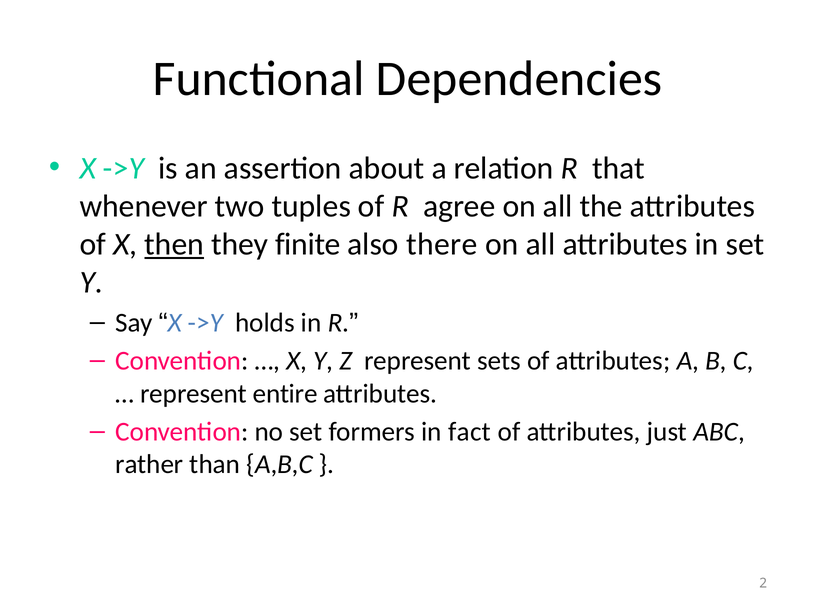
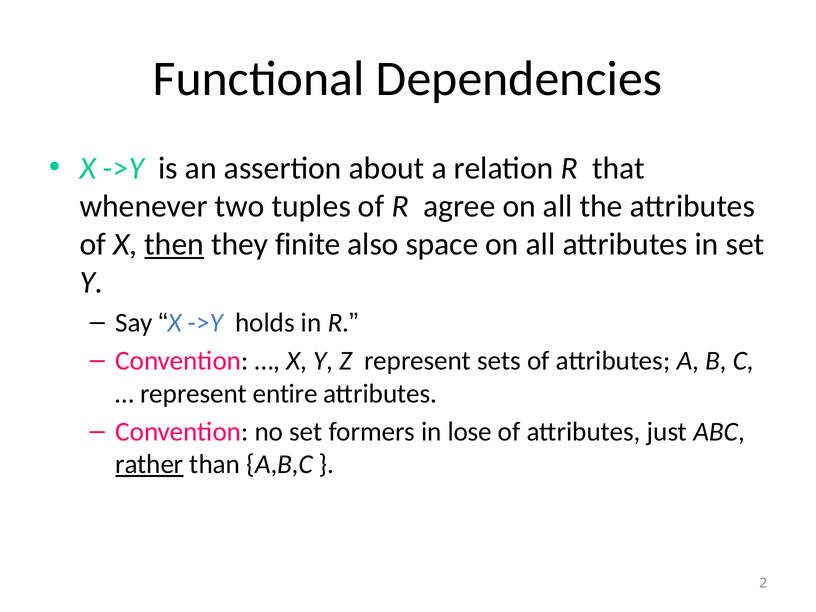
there: there -> space
fact: fact -> lose
rather underline: none -> present
